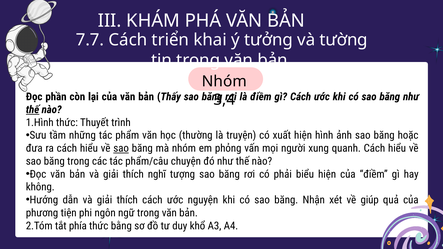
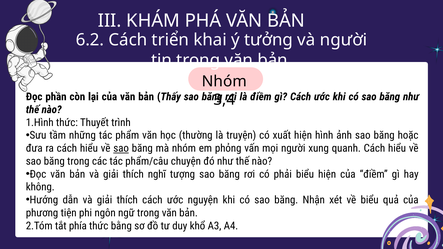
7.7: 7.7 -> 6.2
và tường: tường -> người
thế at (33, 110) underline: present -> none
về giúp: giúp -> biểu
